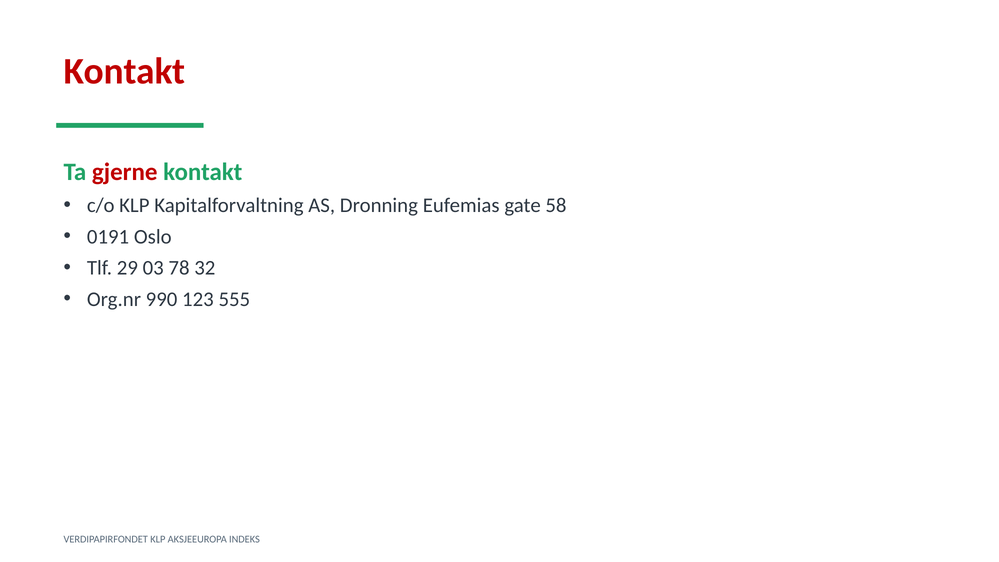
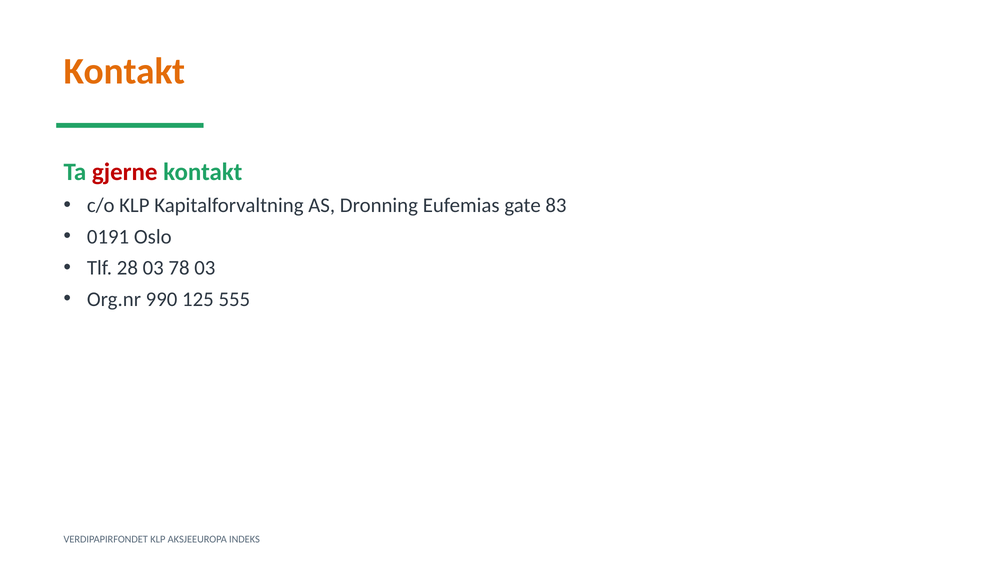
Kontakt at (124, 71) colour: red -> orange
58: 58 -> 83
29: 29 -> 28
78 32: 32 -> 03
123: 123 -> 125
